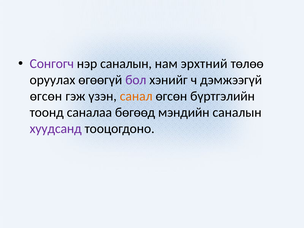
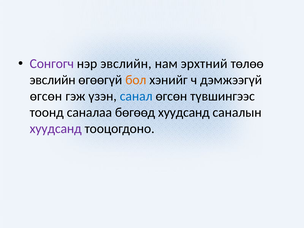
нэр саналын: саналын -> эвслийн
оруулах at (52, 80): оруулах -> эвслийн
бол colour: purple -> orange
санал colour: orange -> blue
бүртгэлийн: бүртгэлийн -> түвшингээс
бөгөөд мэндийн: мэндийн -> хуудсанд
